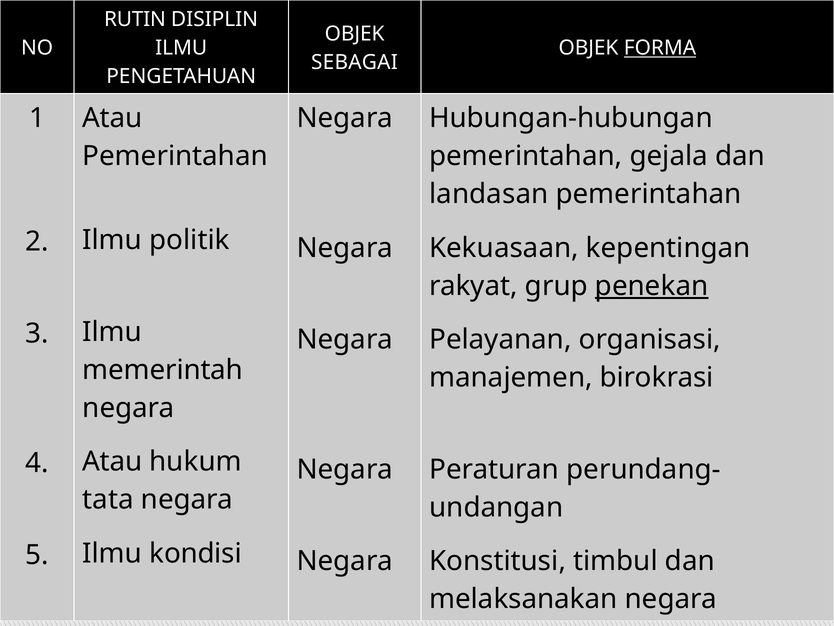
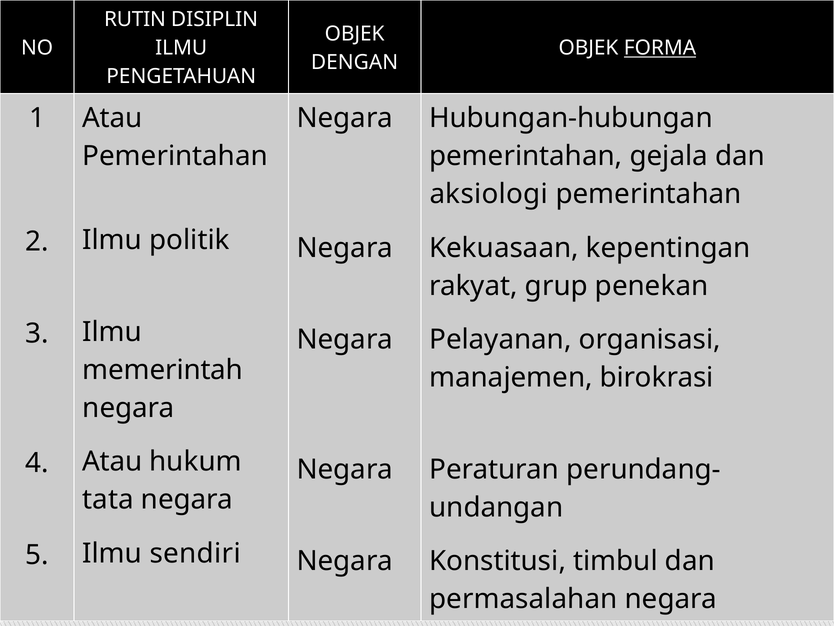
SEBAGAI: SEBAGAI -> DENGAN
landasan: landasan -> aksiologi
penekan underline: present -> none
kondisi: kondisi -> sendiri
melaksanakan: melaksanakan -> permasalahan
